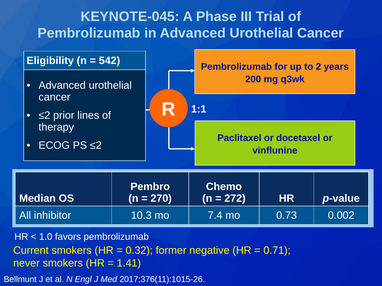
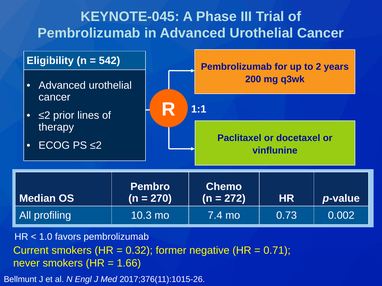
inhibitor: inhibitor -> profiling
1.41: 1.41 -> 1.66
